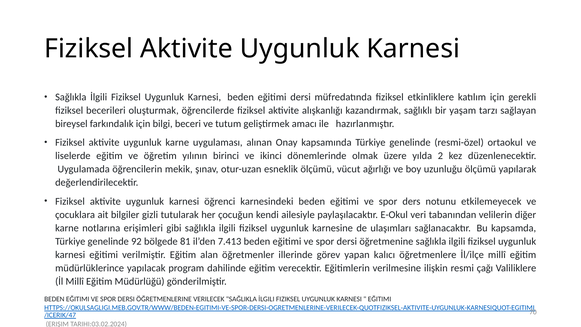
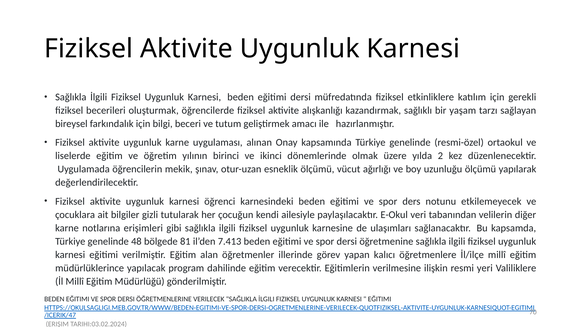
92: 92 -> 48
çağı: çağı -> yeri
